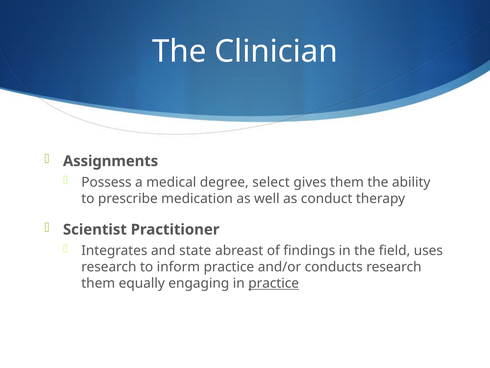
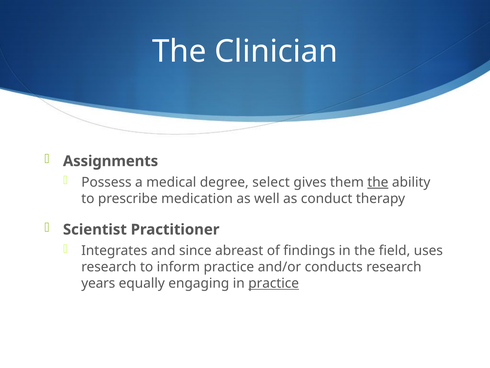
the at (378, 182) underline: none -> present
state: state -> since
them at (98, 283): them -> years
